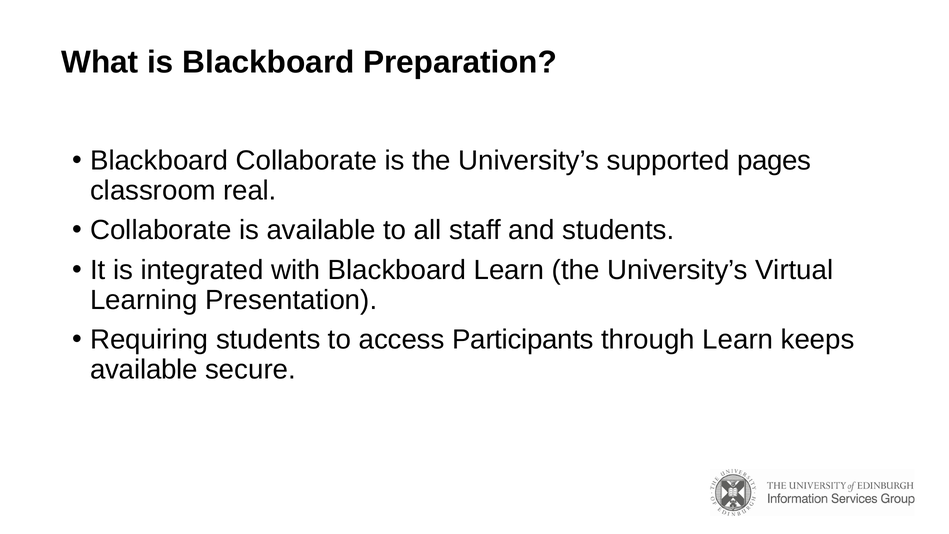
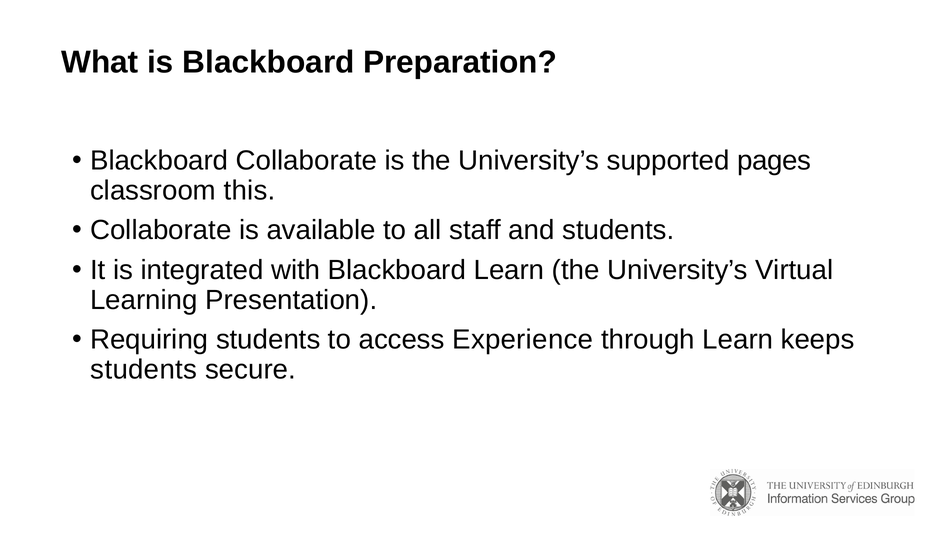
real: real -> this
Participants: Participants -> Experience
available at (144, 370): available -> students
